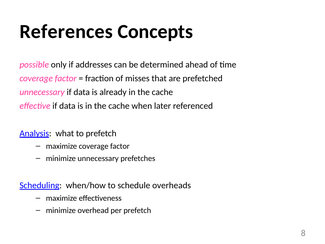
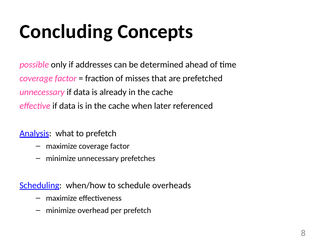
References: References -> Concluding
